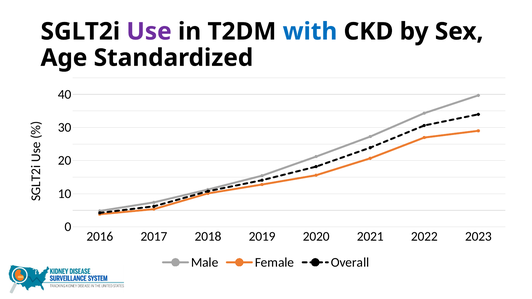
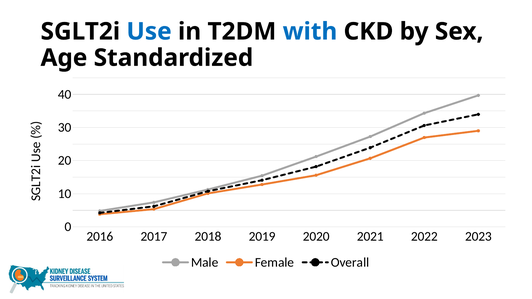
Use colour: purple -> blue
